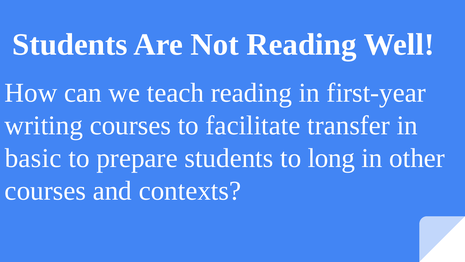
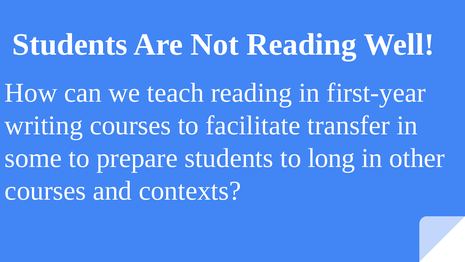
basic: basic -> some
